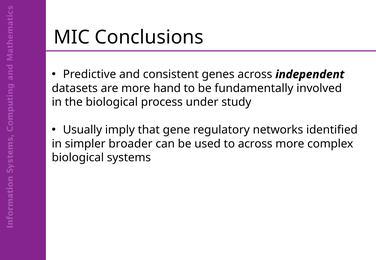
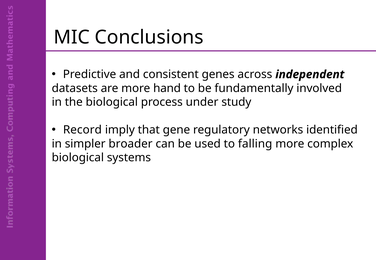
Usually: Usually -> Record
to across: across -> falling
